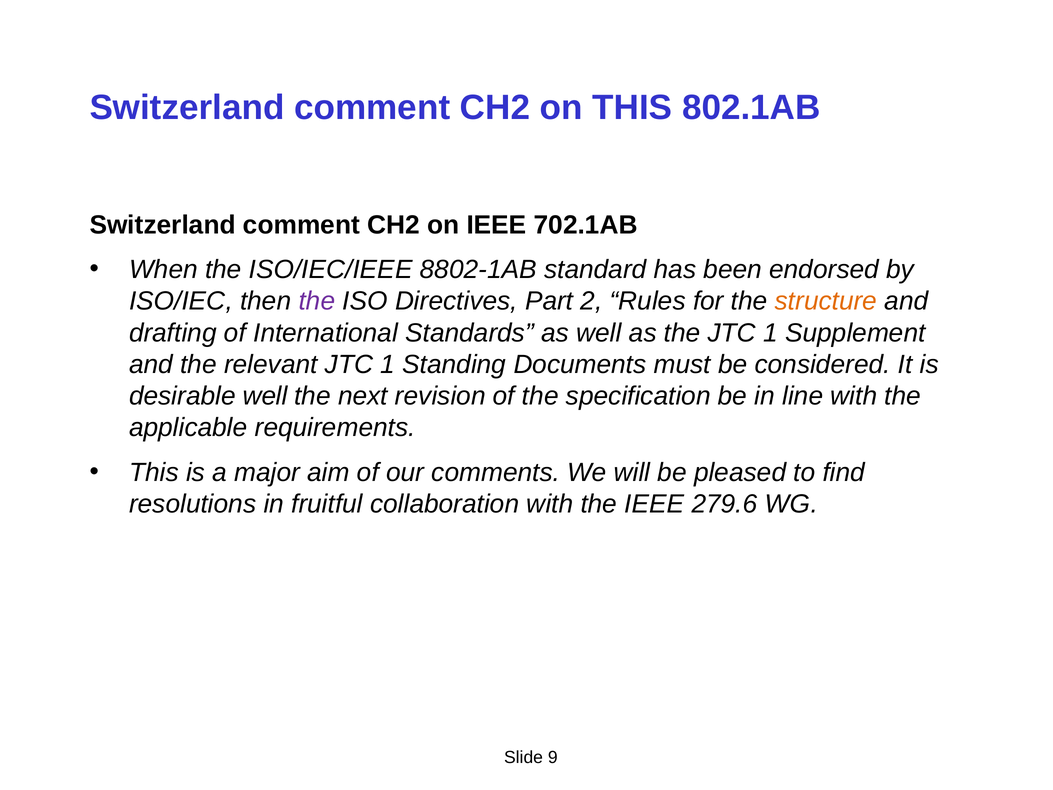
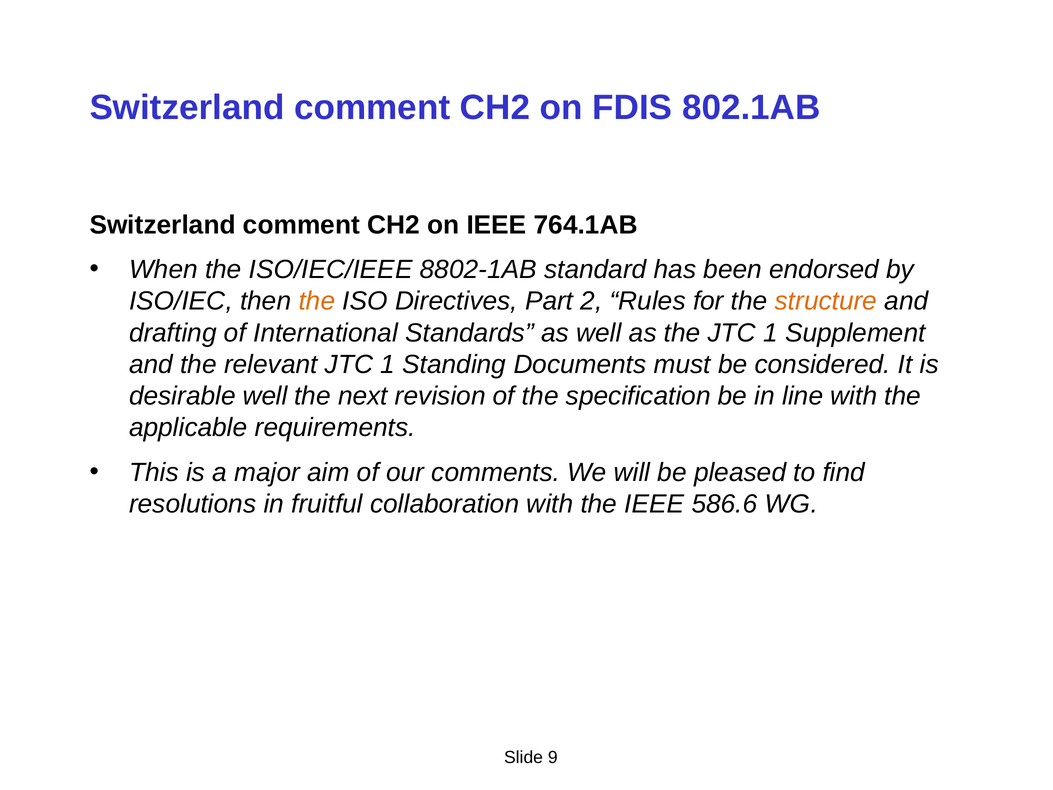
on THIS: THIS -> FDIS
702.1AB: 702.1AB -> 764.1AB
the at (317, 301) colour: purple -> orange
279.6: 279.6 -> 586.6
